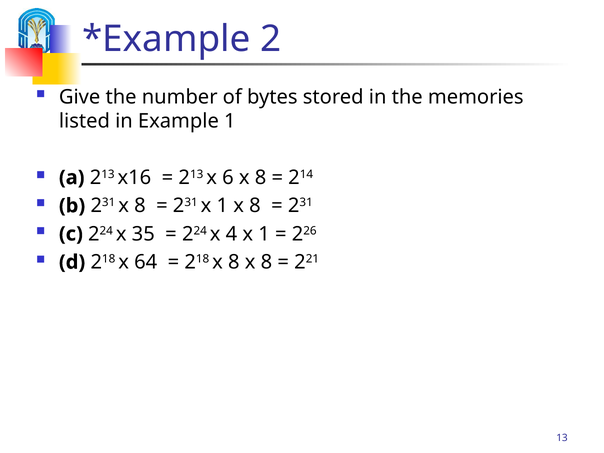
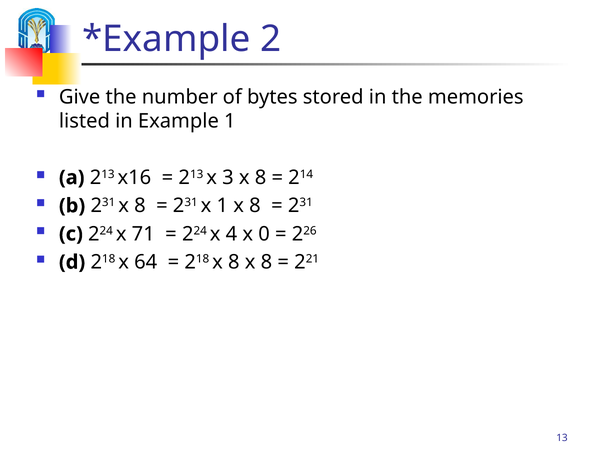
6: 6 -> 3
35: 35 -> 71
4 x 1: 1 -> 0
